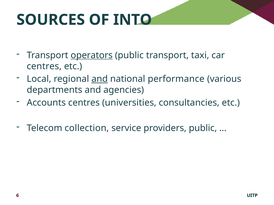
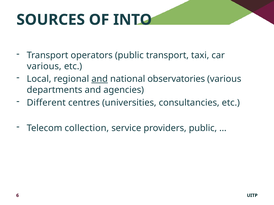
operators underline: present -> none
centres at (44, 66): centres -> various
performance: performance -> observatories
Accounts: Accounts -> Different
